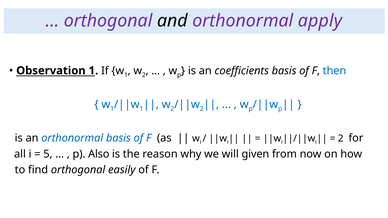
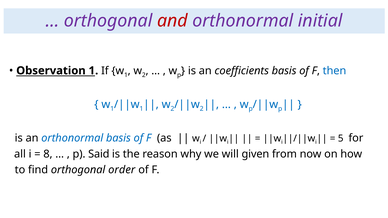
and colour: black -> red
apply: apply -> initial
2 at (341, 138): 2 -> 5
5: 5 -> 8
Also: Also -> Said
easily: easily -> order
